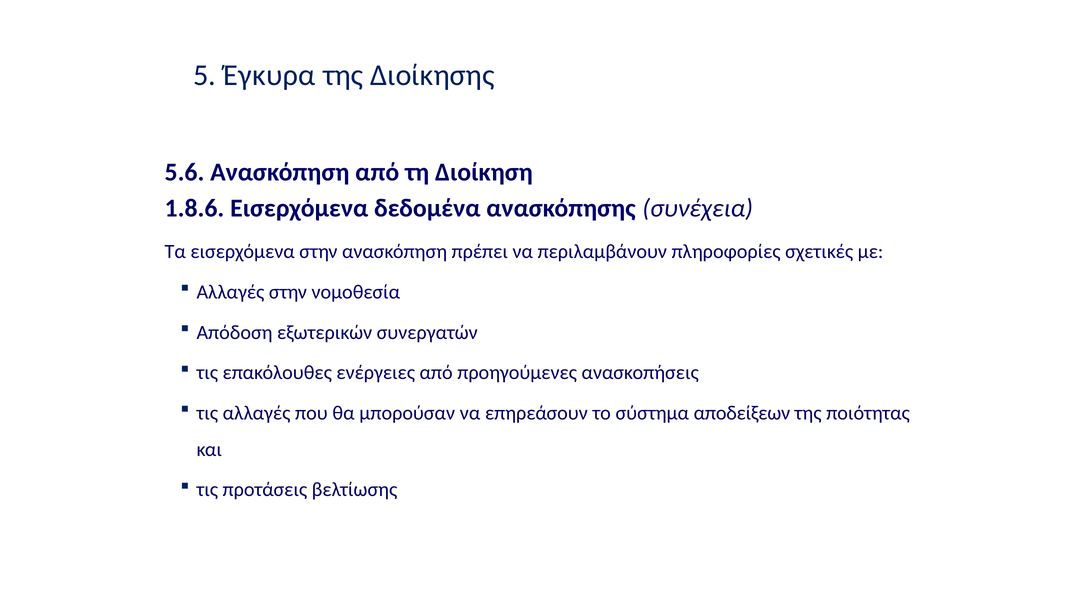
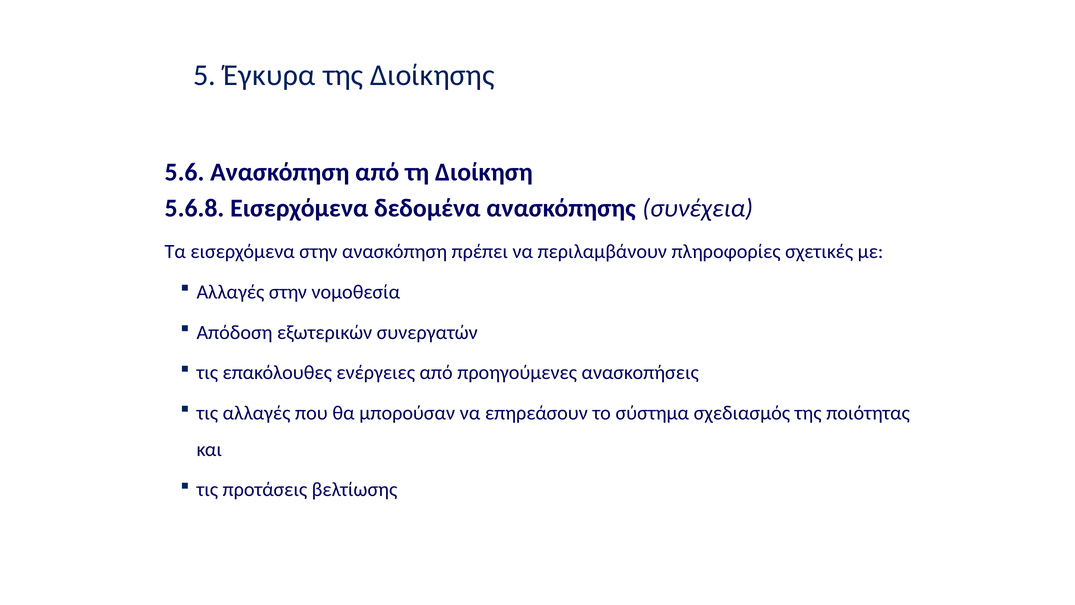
1.8.6: 1.8.6 -> 5.6.8
αποδείξεων: αποδείξεων -> σχεδιασμός
